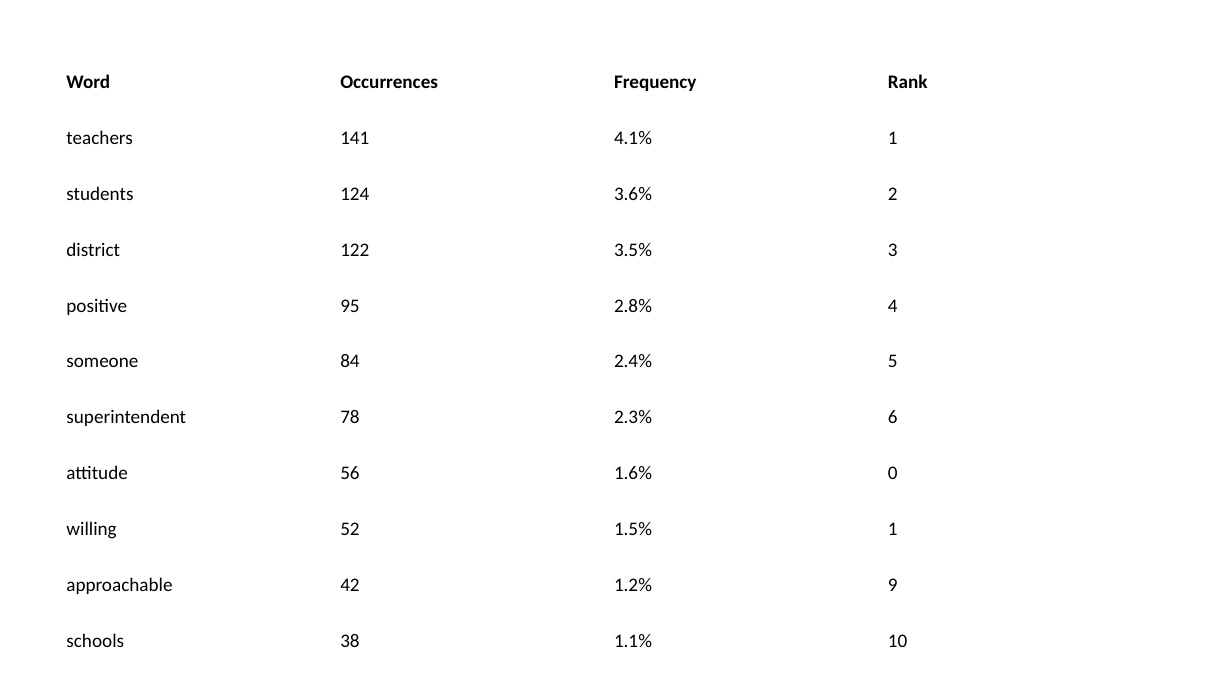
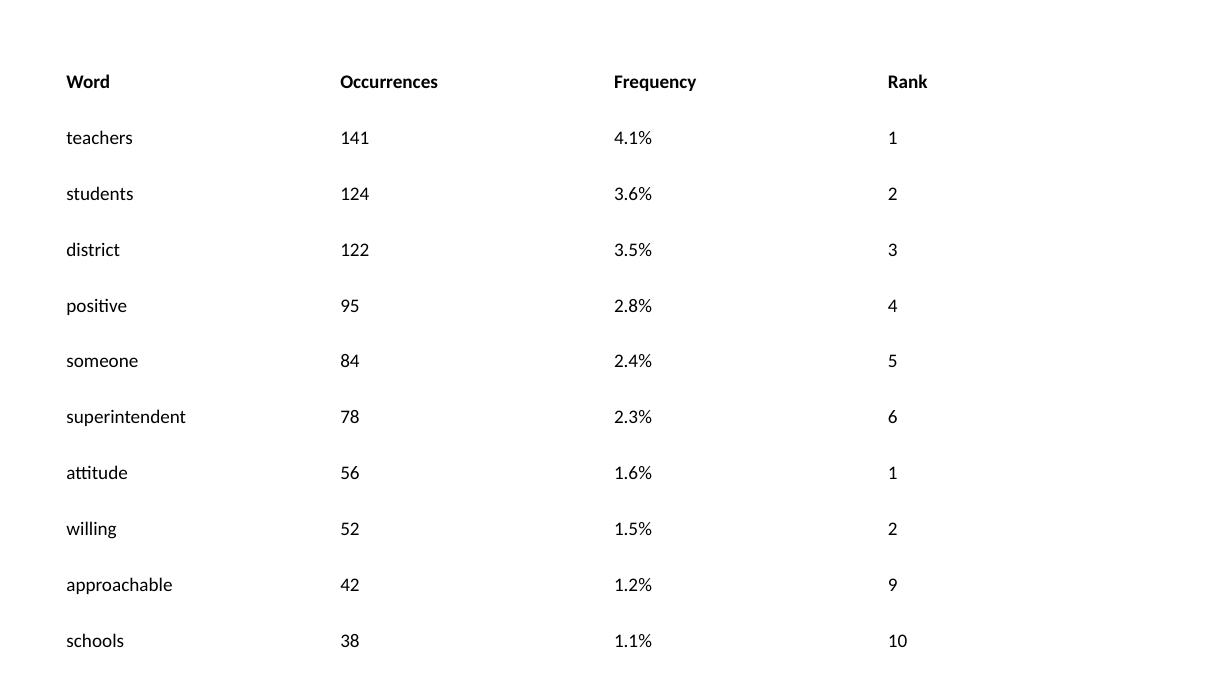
1.6% 0: 0 -> 1
1.5% 1: 1 -> 2
